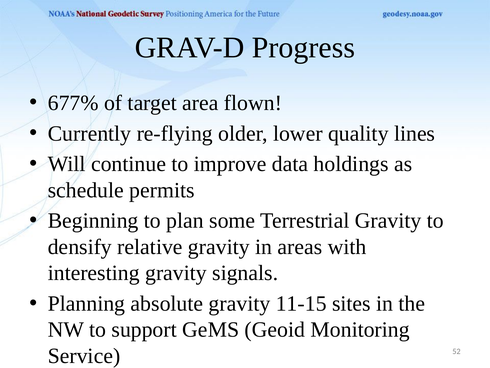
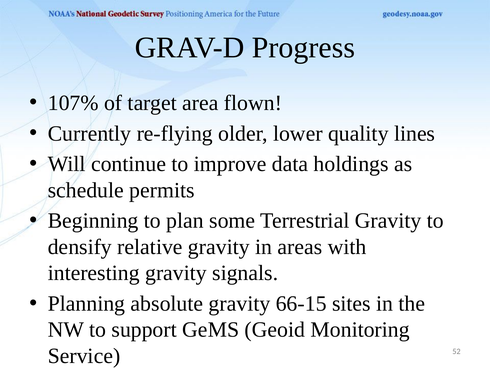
677%: 677% -> 107%
11-15: 11-15 -> 66-15
